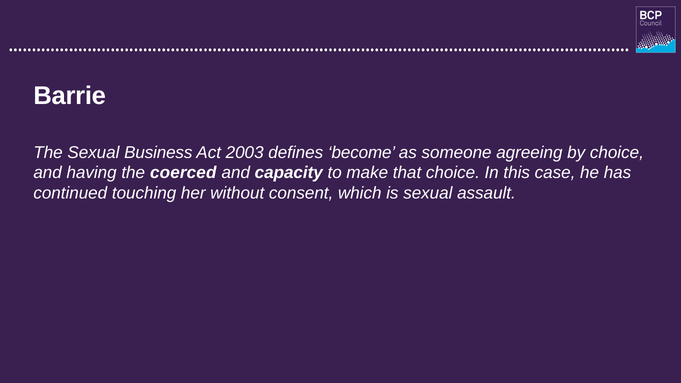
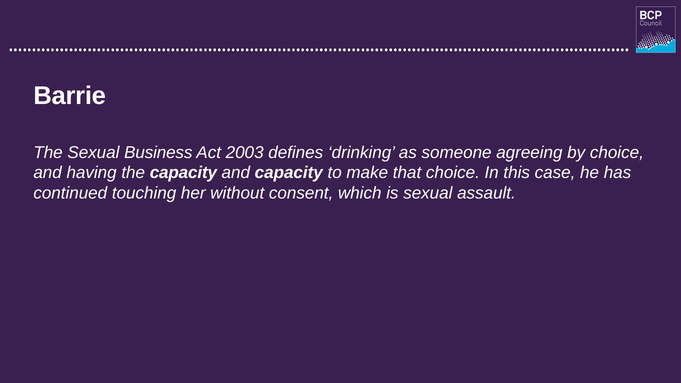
become: become -> drinking
the coerced: coerced -> capacity
